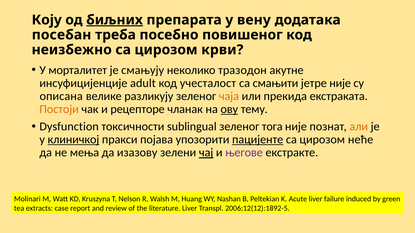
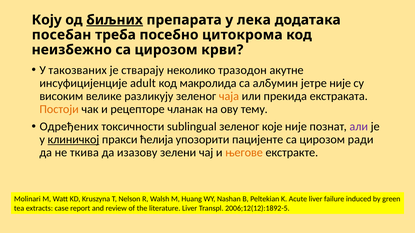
вену: вену -> лека
повишеног: повишеног -> цитокрома
морталитет: морталитет -> такозваних
смањују: смањују -> стварају
учесталост: учесталост -> макролида
смањити: смањити -> албумин
описана: описана -> високим
ову underline: present -> none
Dysfunction: Dysfunction -> Одређених
тога: тога -> које
али colour: orange -> purple
појава: појава -> ћелија
пацијенте underline: present -> none
неће: неће -> ради
мења: мења -> ткива
чај underline: present -> none
његове colour: purple -> orange
